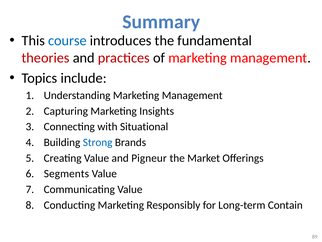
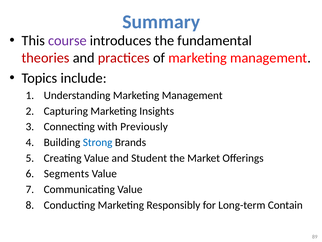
course colour: blue -> purple
Situational: Situational -> Previously
Pigneur: Pigneur -> Student
